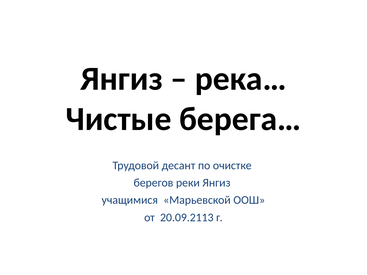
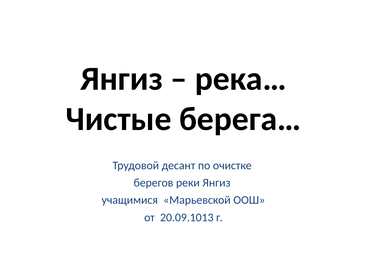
20.09.2113: 20.09.2113 -> 20.09.1013
